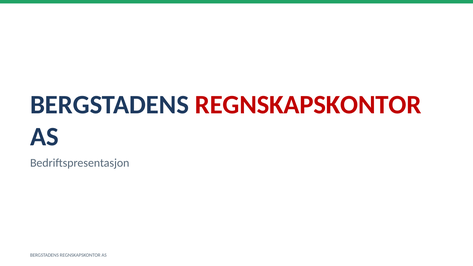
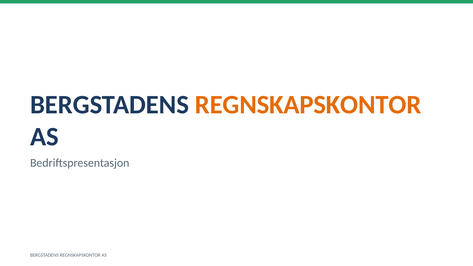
REGNSKAPSKONTOR at (308, 105) colour: red -> orange
